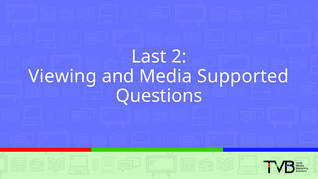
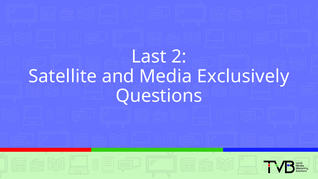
Viewing: Viewing -> Satellite
Supported: Supported -> Exclusively
